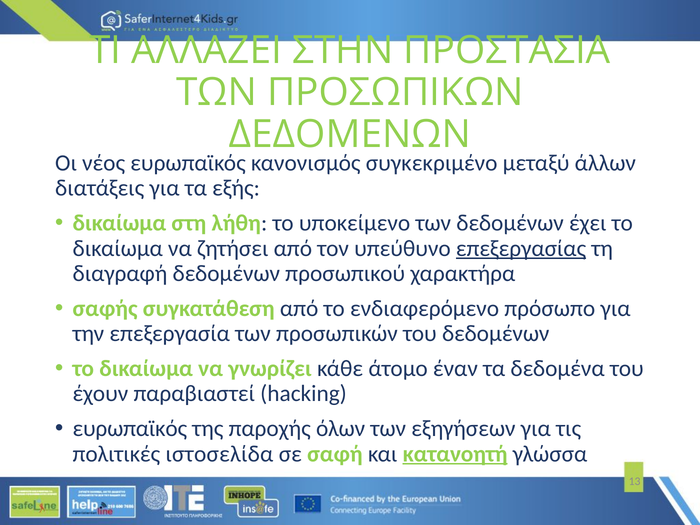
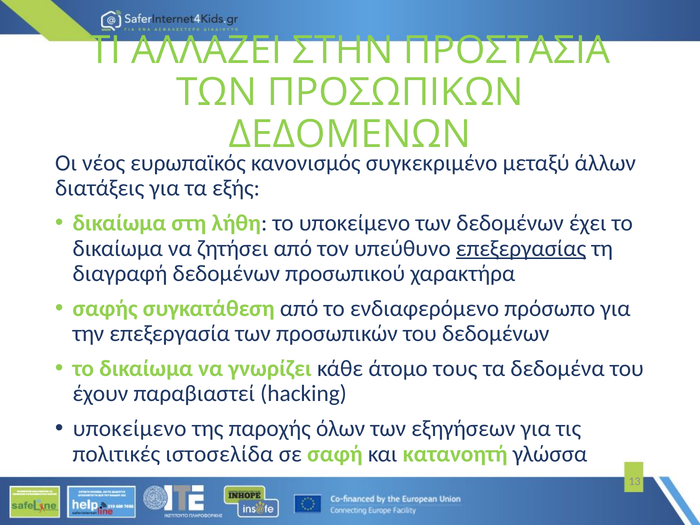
έναν: έναν -> τους
ευρωπαϊκός at (130, 429): ευρωπαϊκός -> υποκείμενο
κατανοητή underline: present -> none
